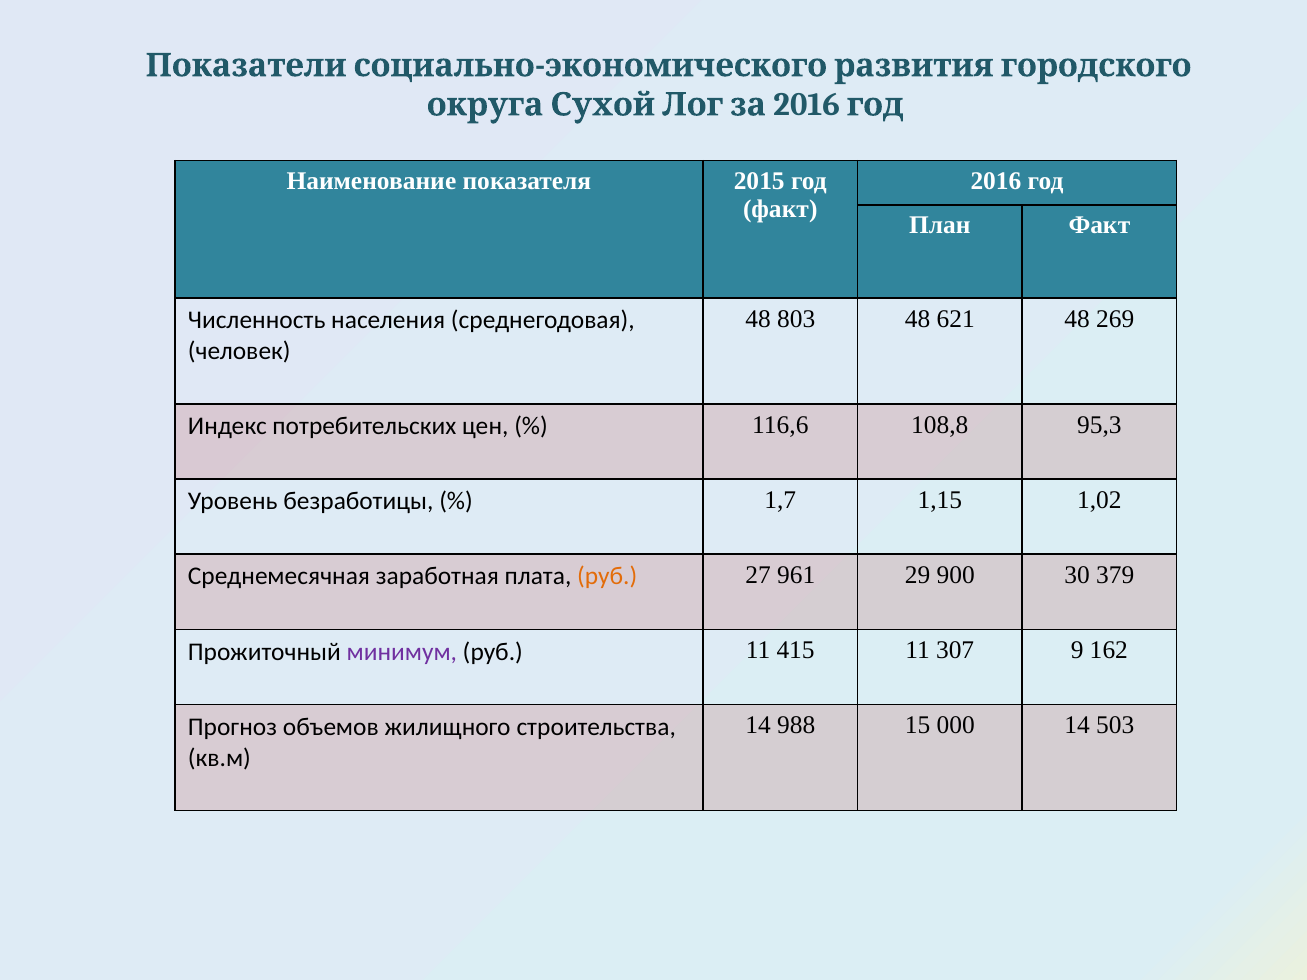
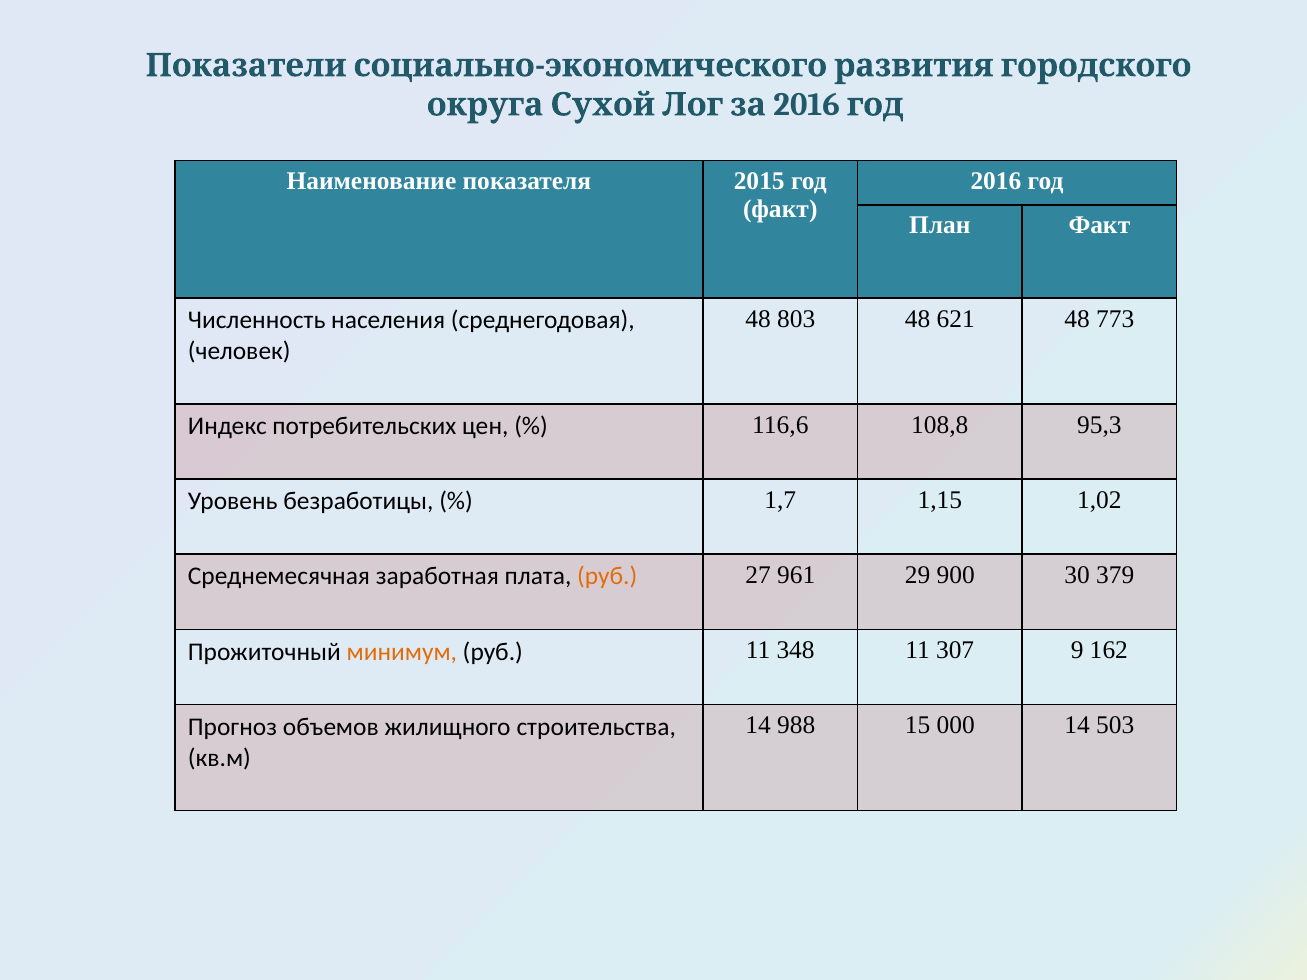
269: 269 -> 773
минимум colour: purple -> orange
415: 415 -> 348
